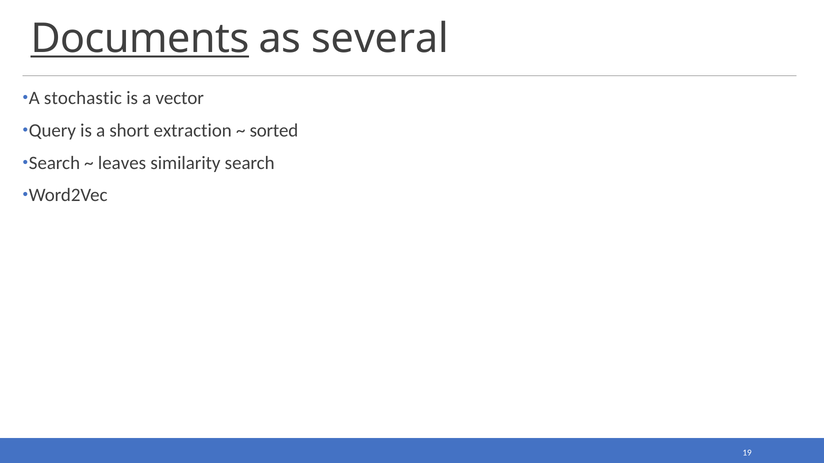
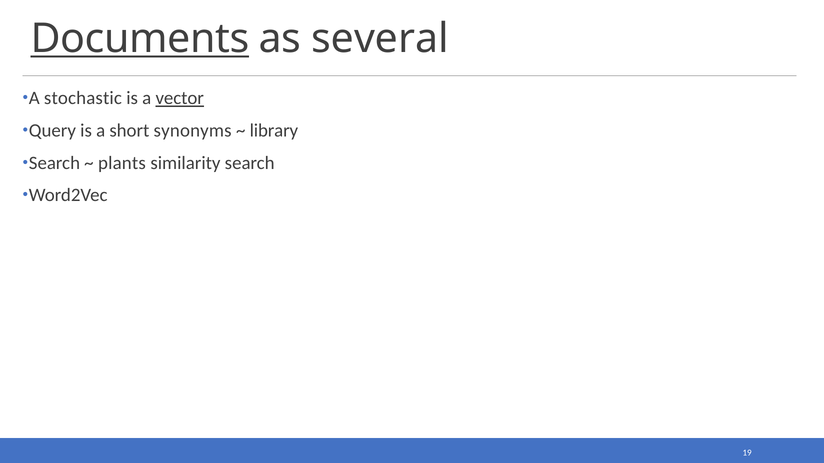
vector underline: none -> present
extraction: extraction -> synonyms
sorted: sorted -> library
leaves: leaves -> plants
